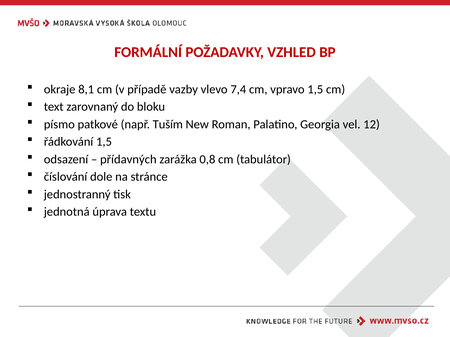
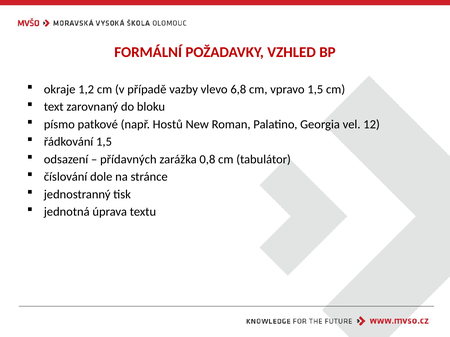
8,1: 8,1 -> 1,2
7,4: 7,4 -> 6,8
Tuším: Tuším -> Hostů
